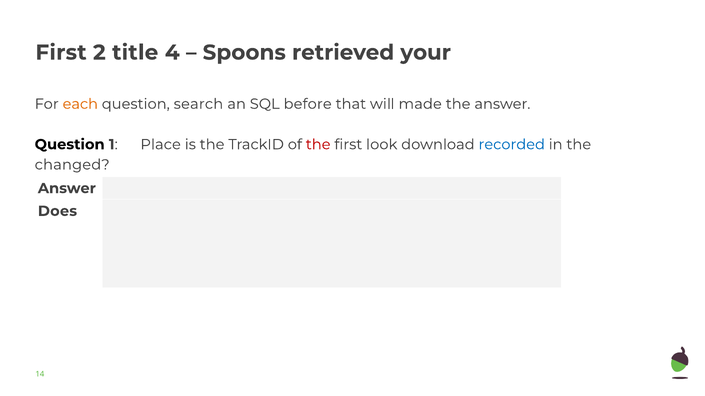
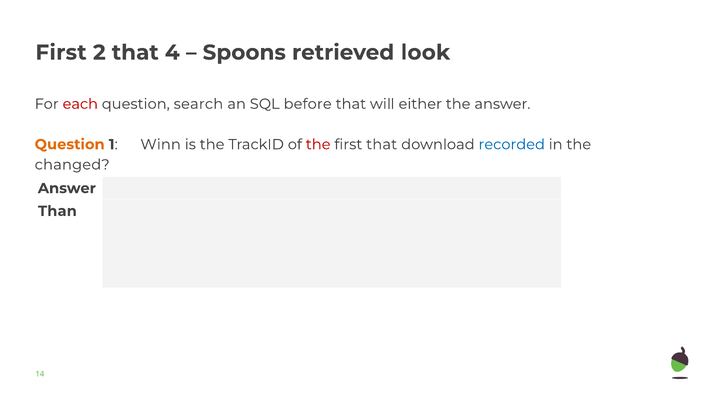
2 title: title -> that
your: your -> look
each colour: orange -> red
made: made -> either
Question at (70, 145) colour: black -> orange
Place: Place -> Winn
first look: look -> that
Does: Does -> Than
